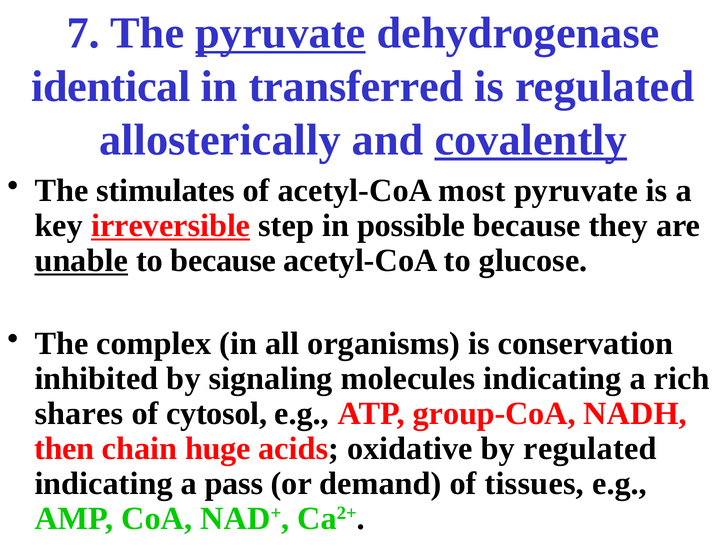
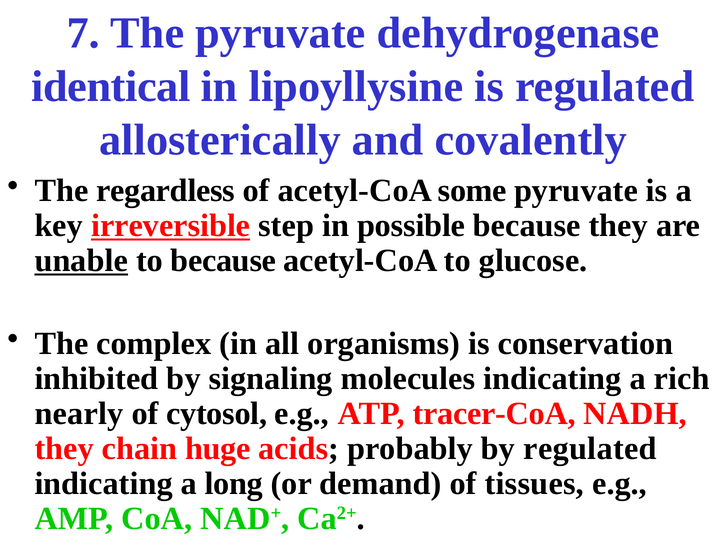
pyruvate at (280, 33) underline: present -> none
transferred: transferred -> lipoyllysine
covalently underline: present -> none
stimulates: stimulates -> regardless
most: most -> some
shares: shares -> nearly
group-CoA: group-CoA -> tracer-CoA
then at (64, 448): then -> they
oxidative: oxidative -> probably
pass: pass -> long
